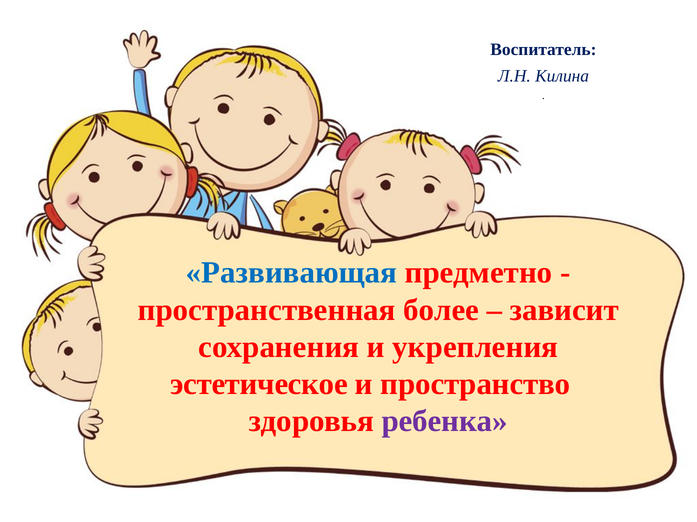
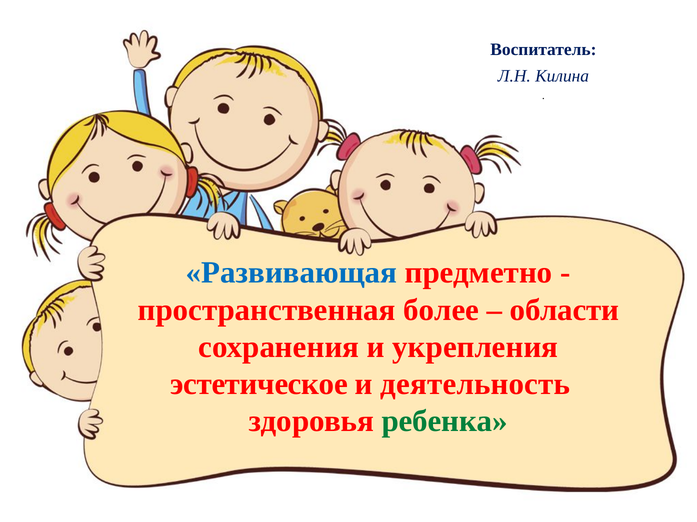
зависит: зависит -> области
пространство: пространство -> деятельность
ребенка colour: purple -> green
